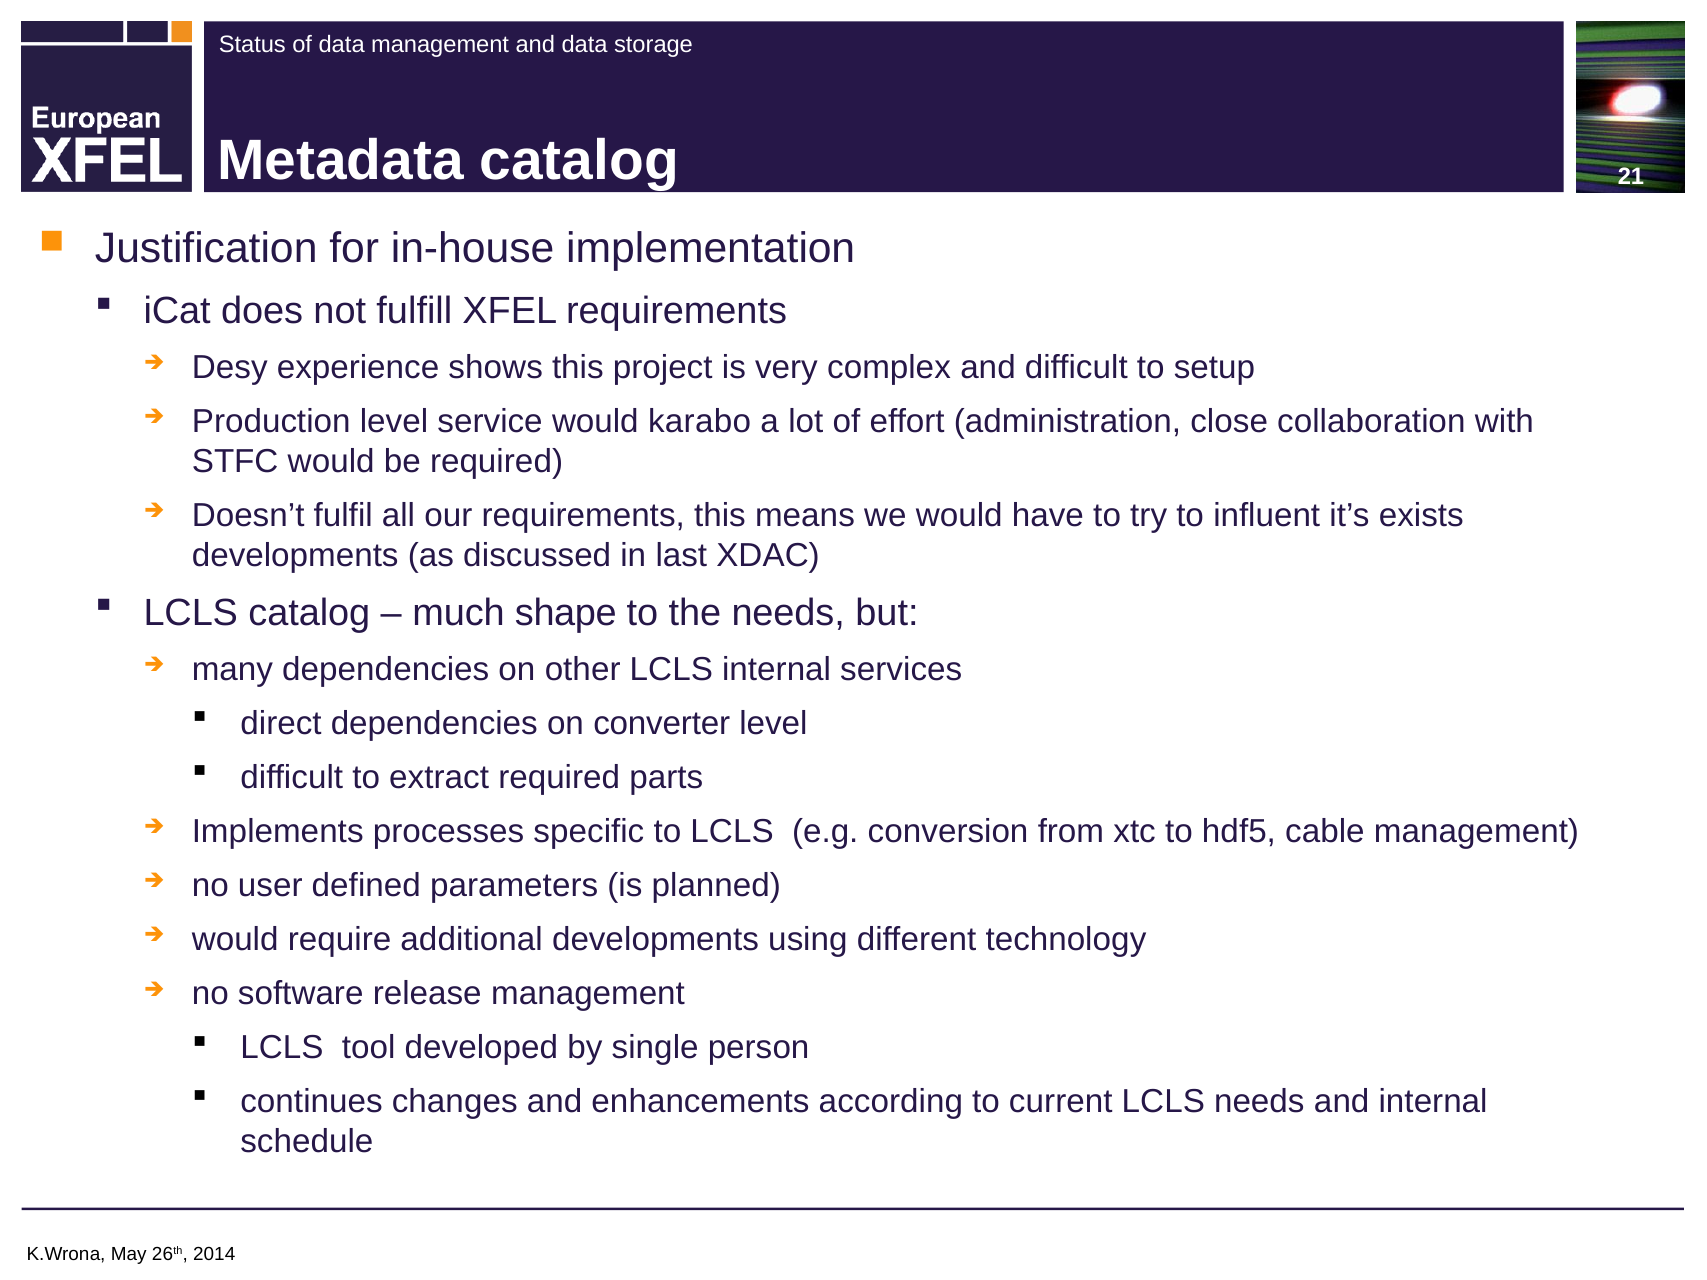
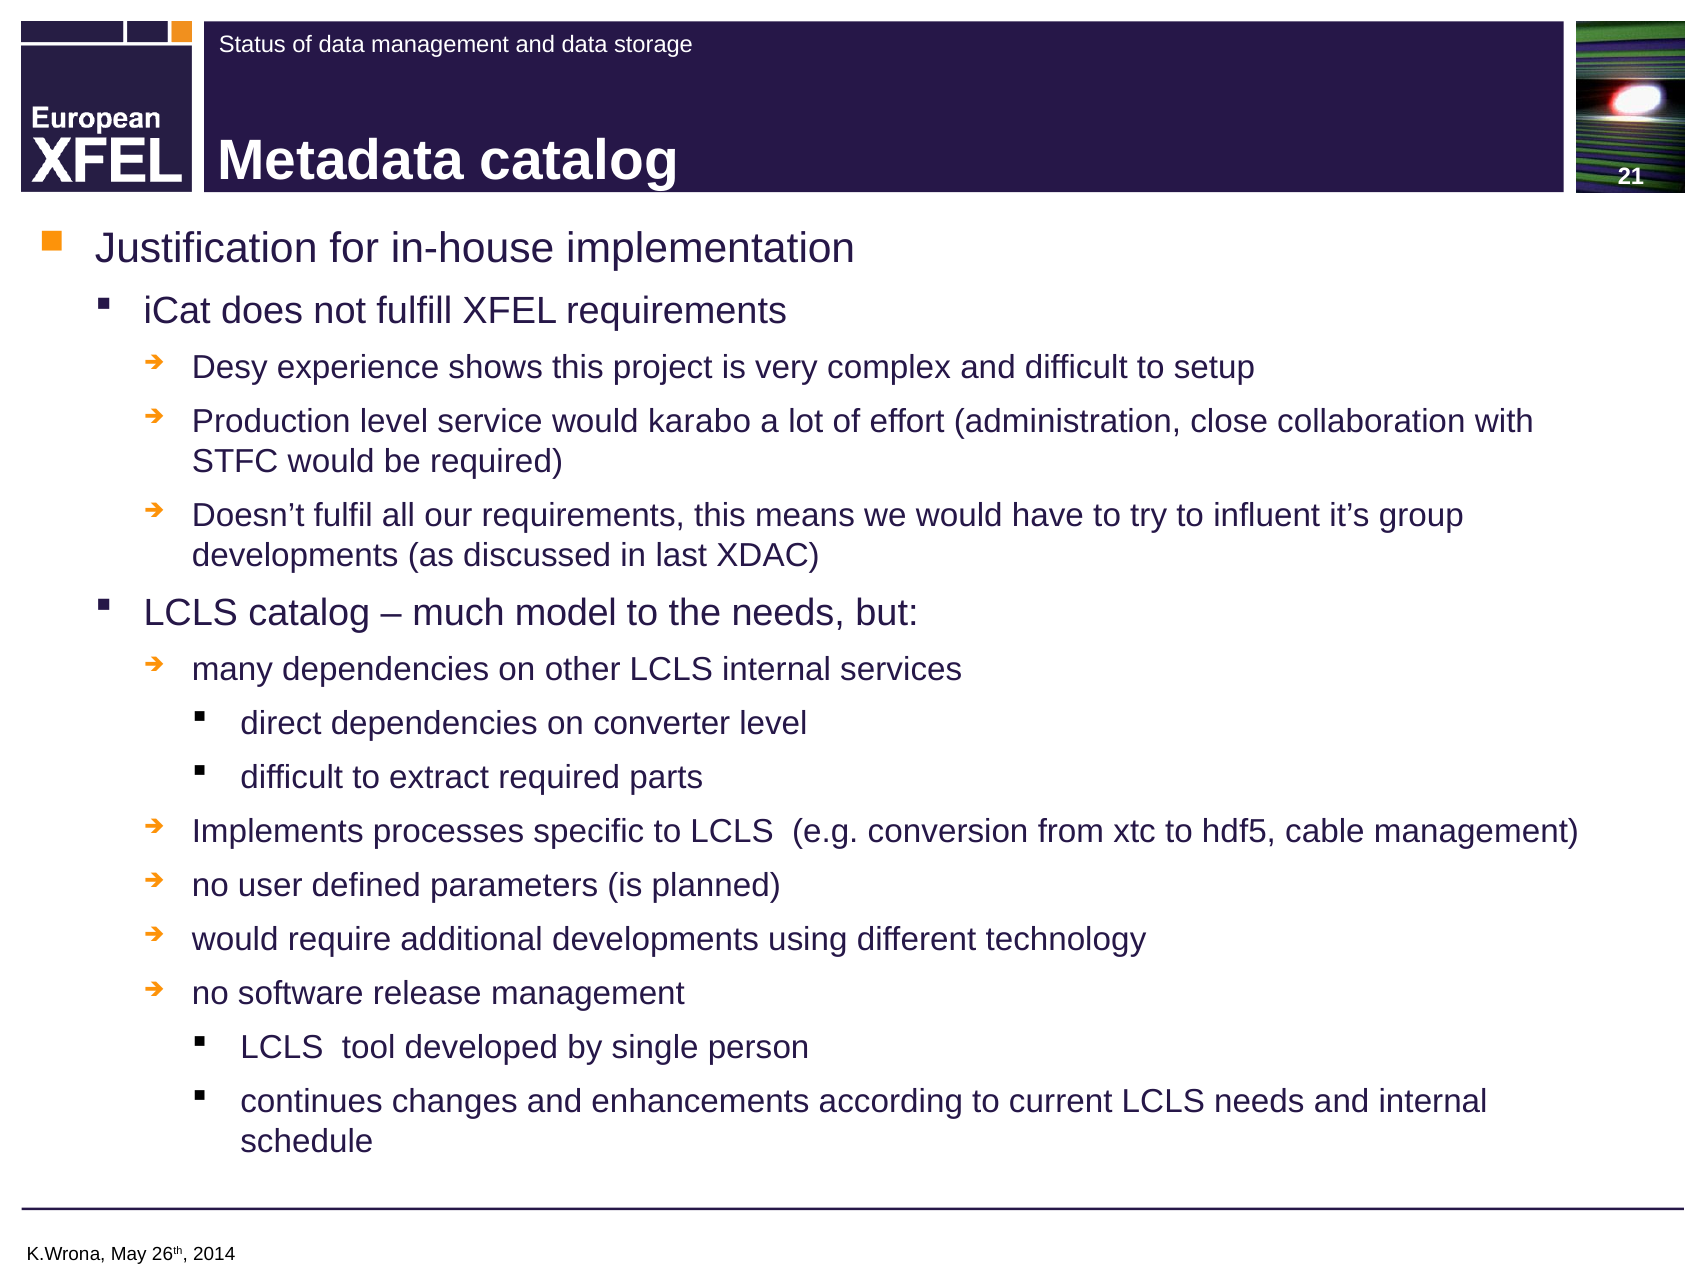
exists: exists -> group
shape: shape -> model
